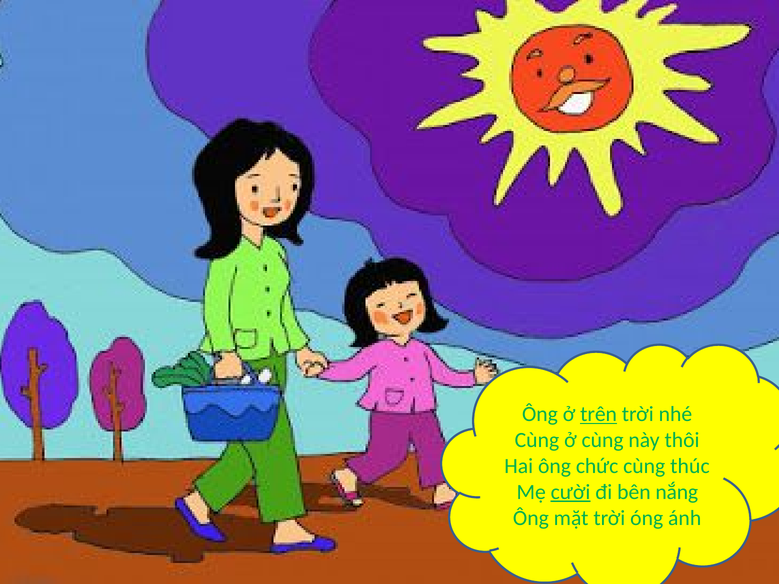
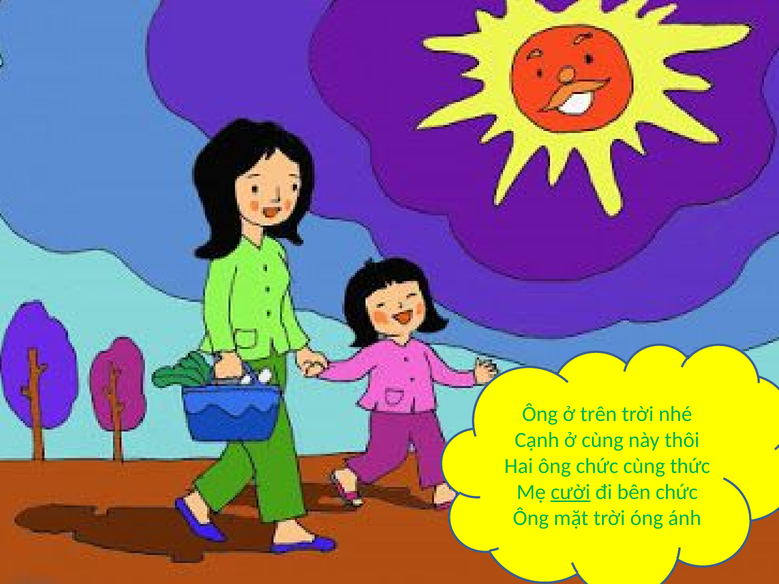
trên underline: present -> none
Cùng at (537, 440): Cùng -> Cạnh
thúc: thúc -> thức
bên nắng: nắng -> chức
